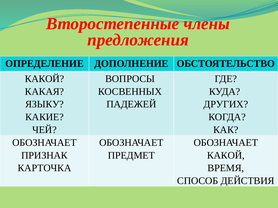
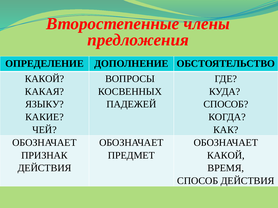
ДРУГИХ at (226, 105): ДРУГИХ -> СПОСОБ
КАРТОЧКА at (44, 168): КАРТОЧКА -> ДЕЙСТВИЯ
